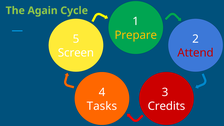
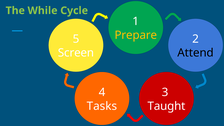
Again: Again -> While
Attend colour: red -> black
Credits: Credits -> Taught
